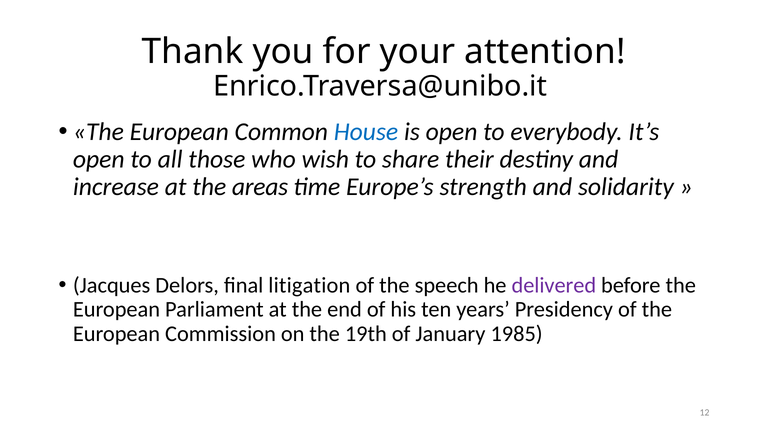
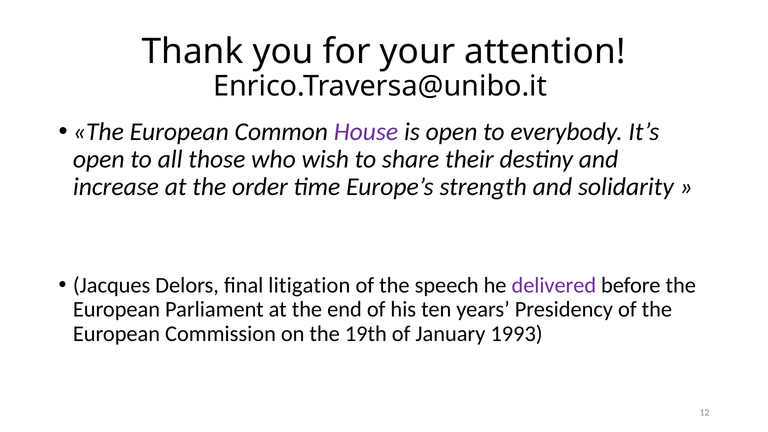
House colour: blue -> purple
areas: areas -> order
1985: 1985 -> 1993
